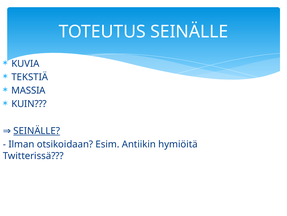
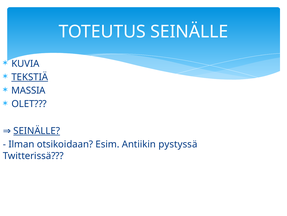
TEKSTIÄ underline: none -> present
KUIN: KUIN -> OLET
hymiöitä: hymiöitä -> pystyssä
